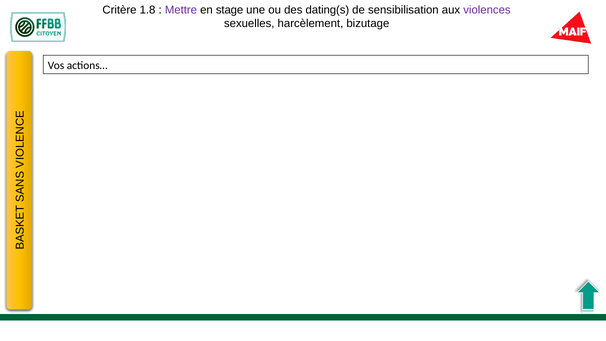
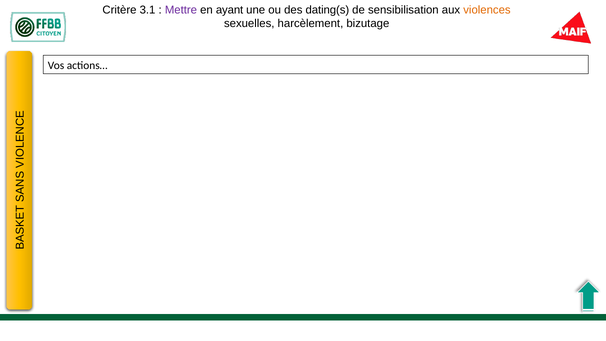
1.8: 1.8 -> 3.1
stage: stage -> ayant
violences colour: purple -> orange
